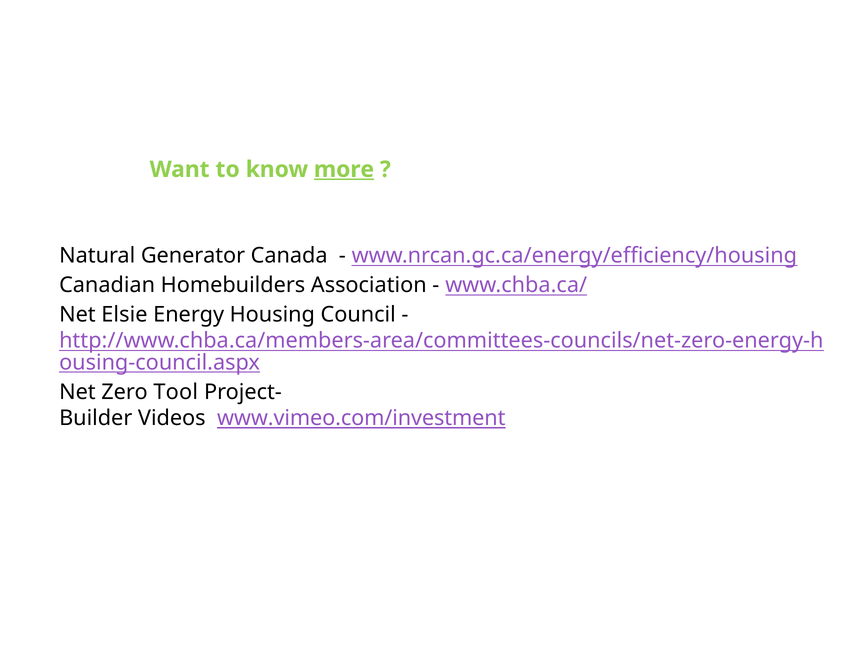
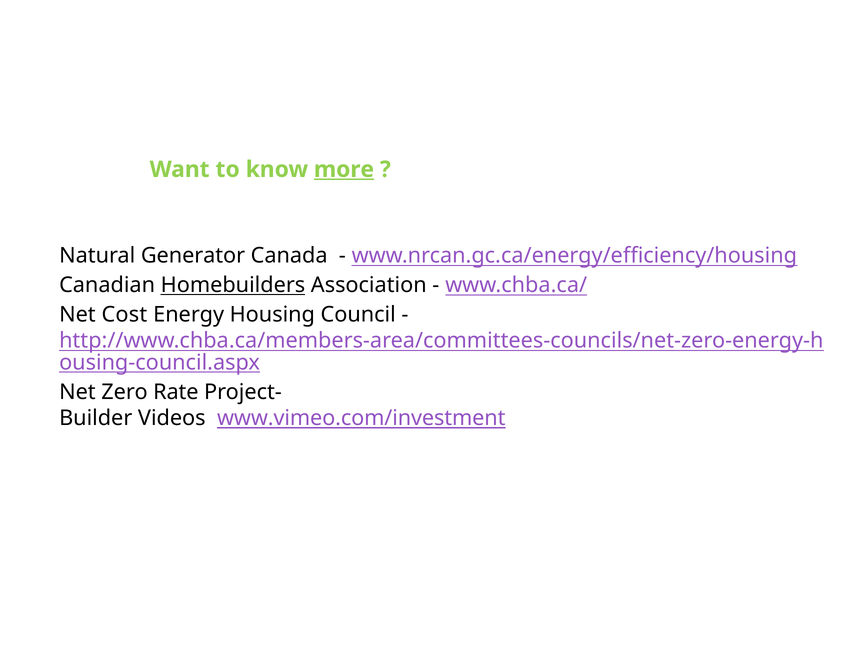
Homebuilders underline: none -> present
Elsie: Elsie -> Cost
Tool: Tool -> Rate
